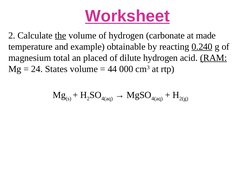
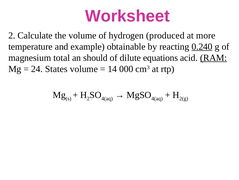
Worksheet underline: present -> none
the underline: present -> none
carbonate: carbonate -> produced
made: made -> more
placed: placed -> should
dilute hydrogen: hydrogen -> equations
44: 44 -> 14
